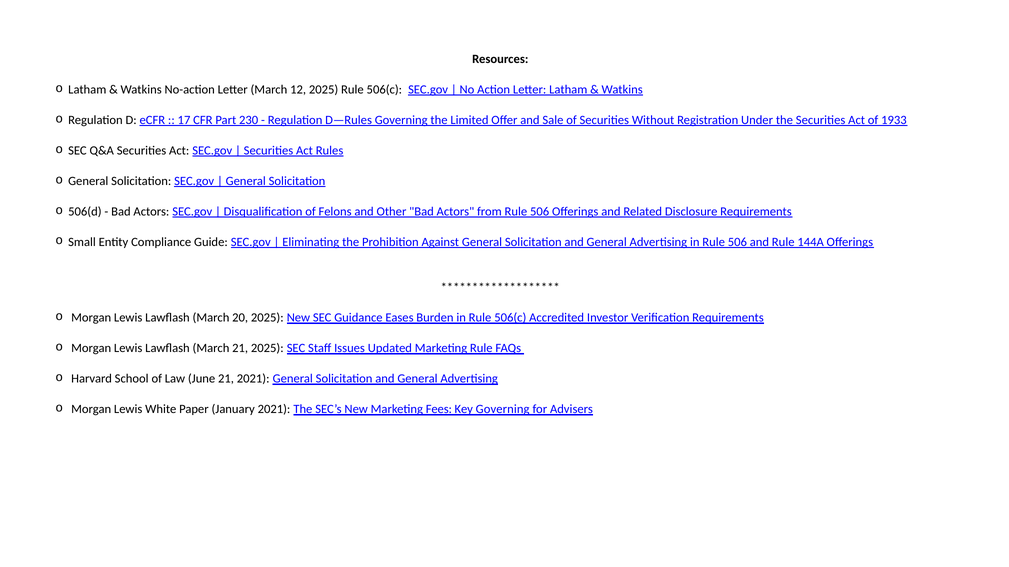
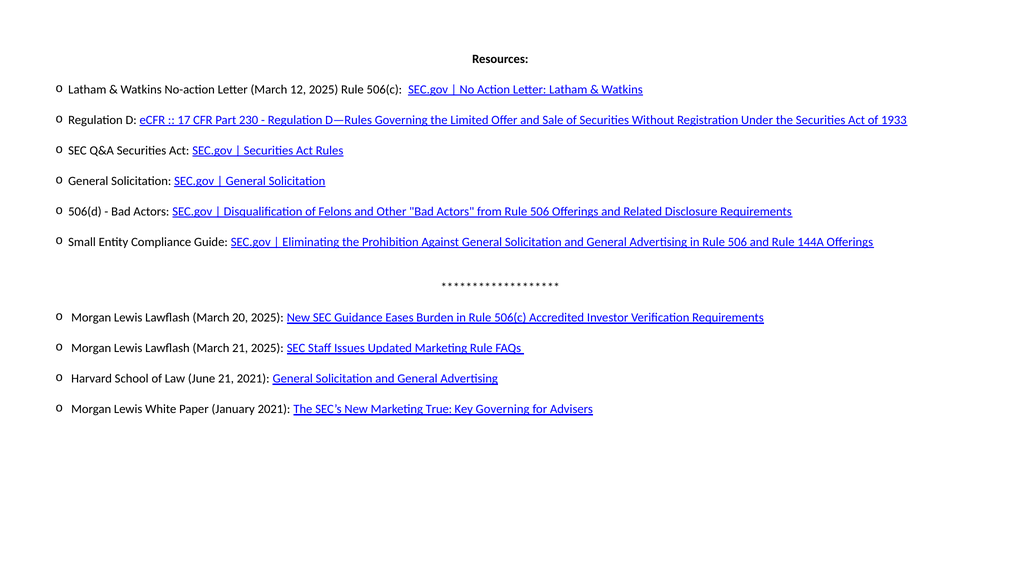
Fees: Fees -> True
